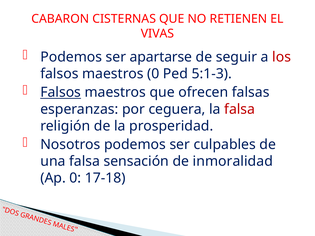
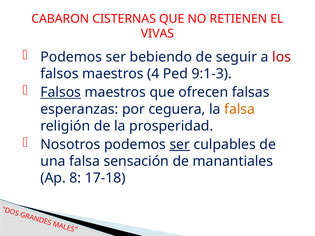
apartarse: apartarse -> bebiendo
maestros 0: 0 -> 4
5:1-3: 5:1-3 -> 9:1-3
falsa at (240, 109) colour: red -> orange
ser at (180, 145) underline: none -> present
inmoralidad: inmoralidad -> manantiales
Ap 0: 0 -> 8
